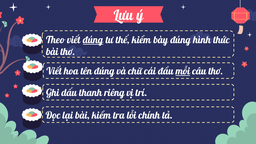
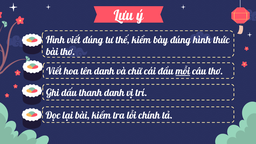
Theo at (55, 40): Theo -> Hình
đúng at (93, 40) underline: present -> none
tên đúng: đúng -> danh
thanh riêng: riêng -> danh
